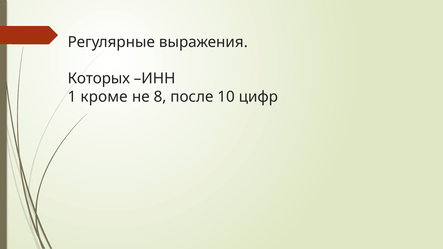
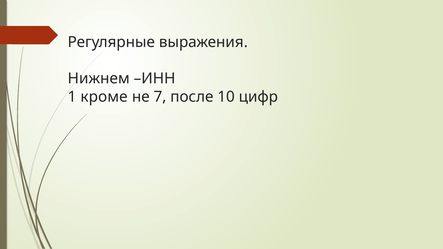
Которых: Которых -> Нижнем
8: 8 -> 7
